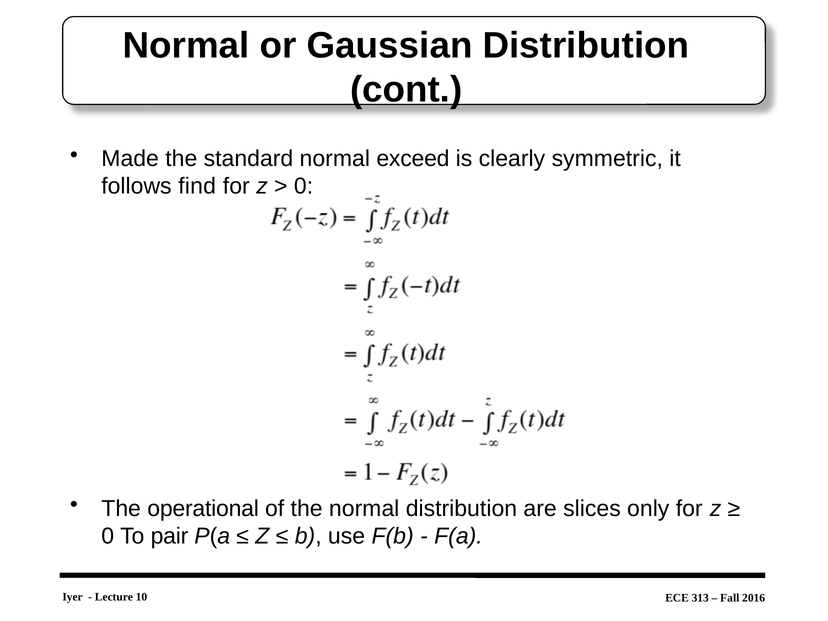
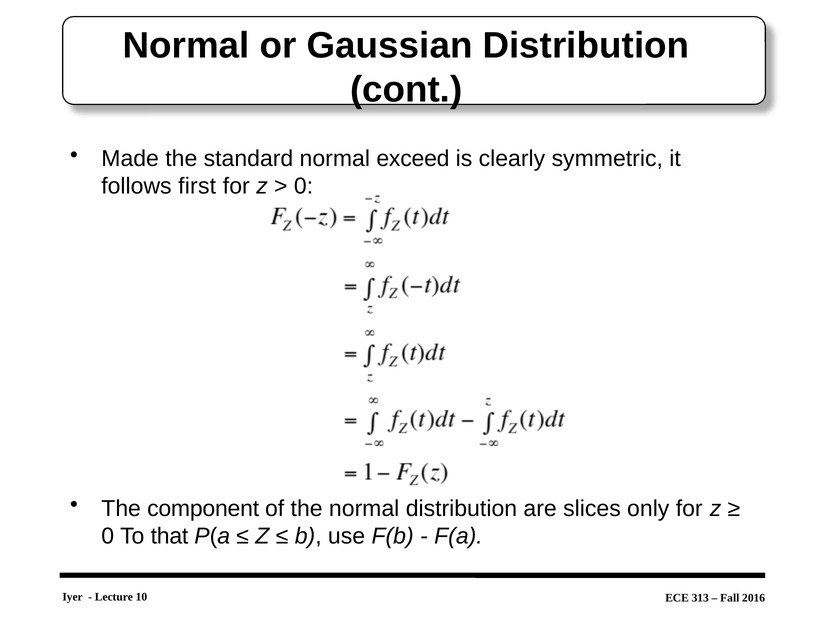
find: find -> first
operational: operational -> component
pair: pair -> that
